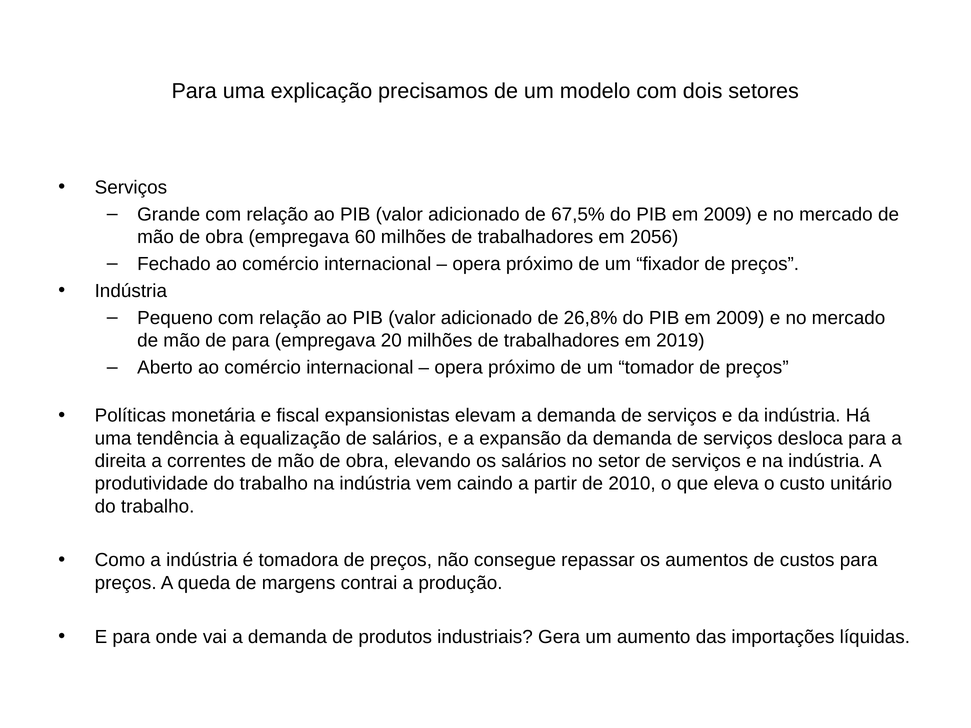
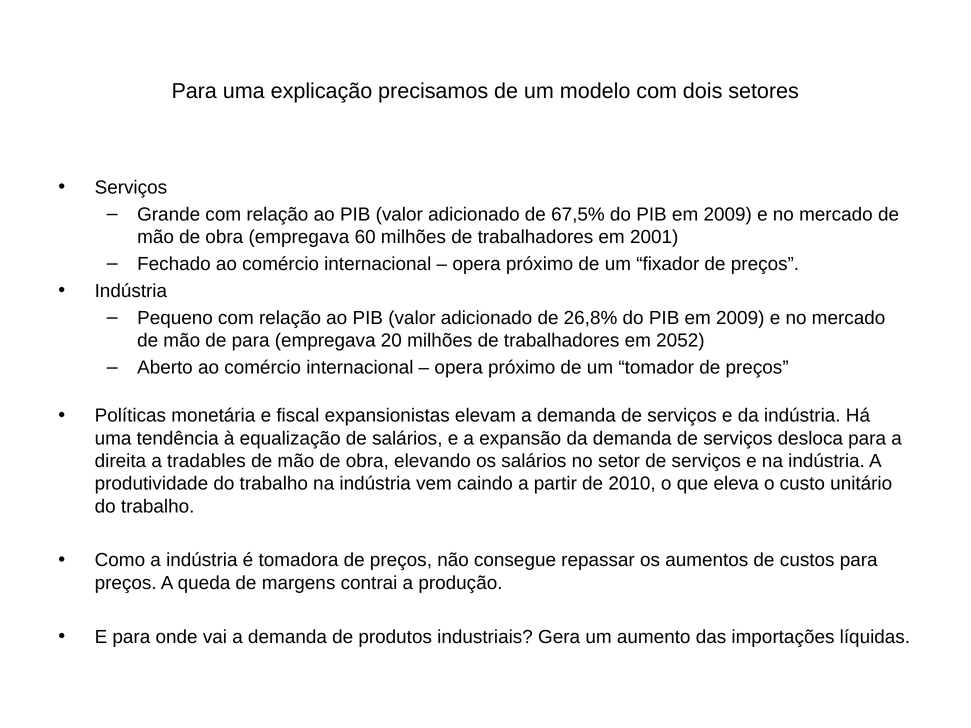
2056: 2056 -> 2001
2019: 2019 -> 2052
correntes: correntes -> tradables
